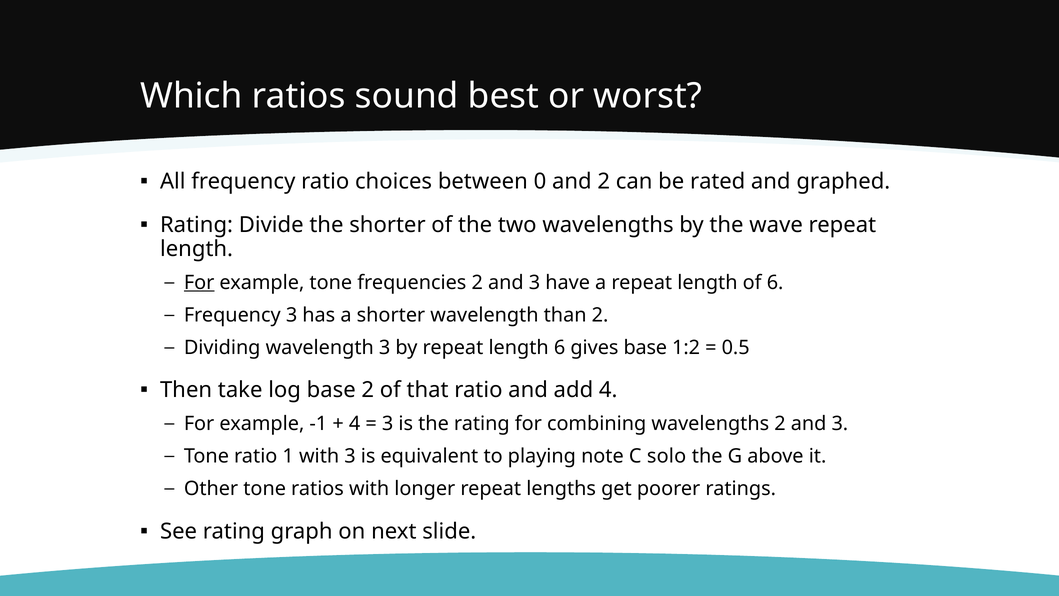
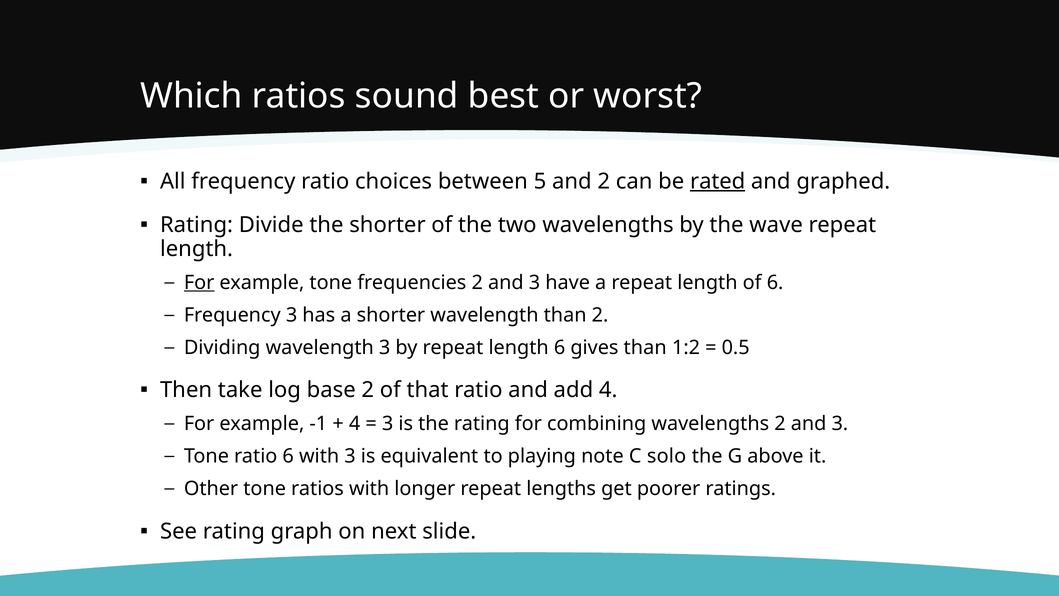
0: 0 -> 5
rated underline: none -> present
gives base: base -> than
ratio 1: 1 -> 6
